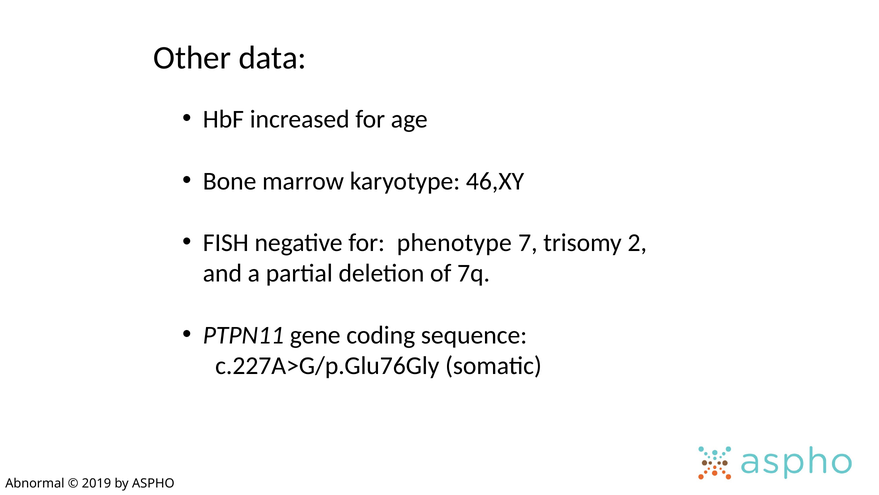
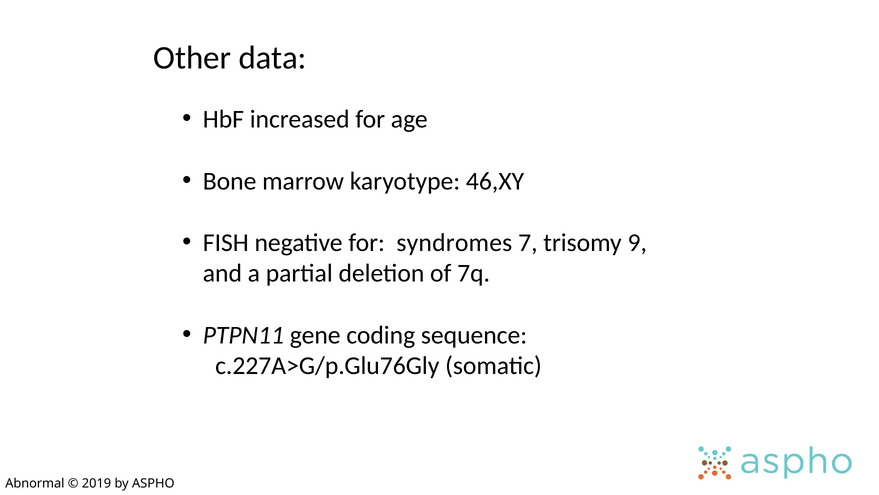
phenotype: phenotype -> syndromes
2: 2 -> 9
